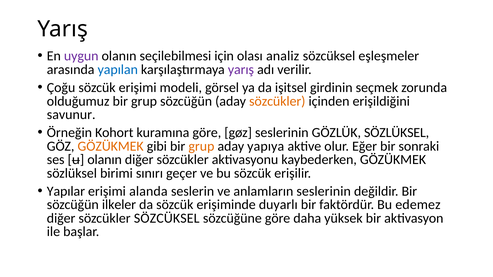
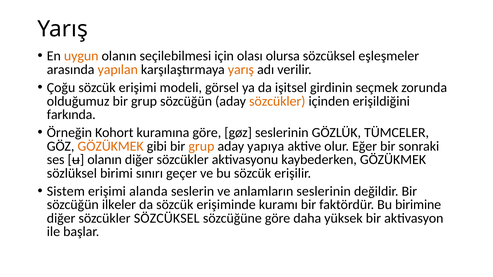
uygun colour: purple -> orange
analiz: analiz -> olursa
yapılan colour: blue -> orange
yarış at (241, 70) colour: purple -> orange
savunur: savunur -> farkında
GÖZLÜK SÖZLÜKSEL: SÖZLÜKSEL -> TÜMCELER
Yapılar: Yapılar -> Sistem
duyarlı: duyarlı -> kuramı
edemez: edemez -> birimine
